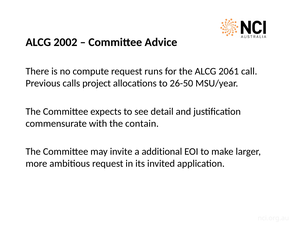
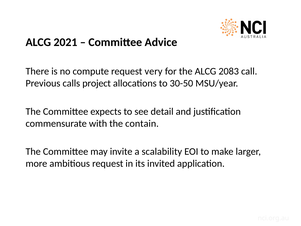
2002: 2002 -> 2021
runs: runs -> very
2061: 2061 -> 2083
26-50: 26-50 -> 30-50
additional: additional -> scalability
